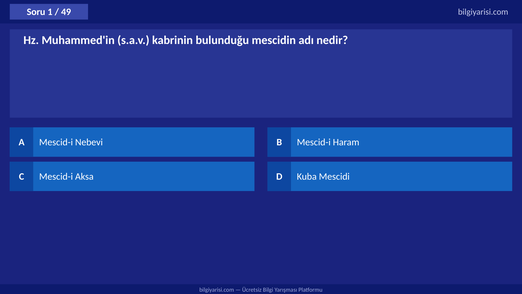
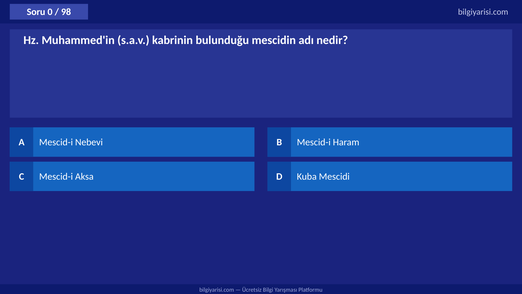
1: 1 -> 0
49: 49 -> 98
